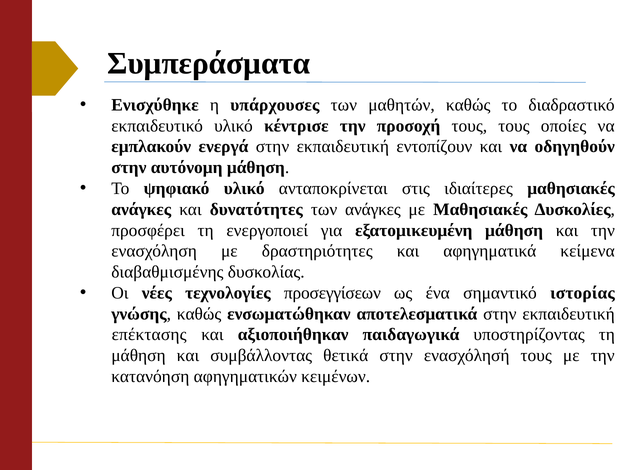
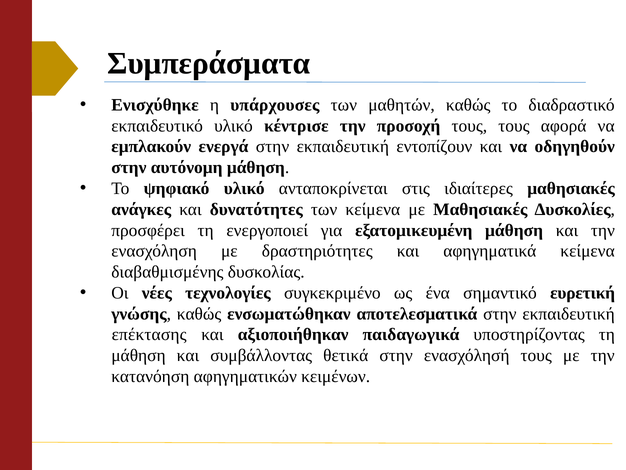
οποίες: οποίες -> αφορά
των ανάγκες: ανάγκες -> κείμενα
προσεγγίσεων: προσεγγίσεων -> συγκεκριμένο
ιστορίας: ιστορίας -> ευρετική
